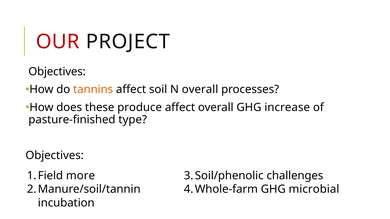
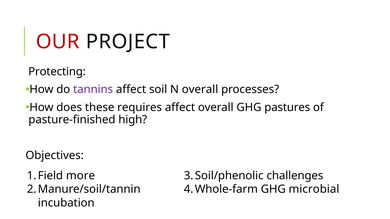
Objectives at (57, 72): Objectives -> Protecting
tannins colour: orange -> purple
produce: produce -> requires
increase: increase -> pastures
type: type -> high
